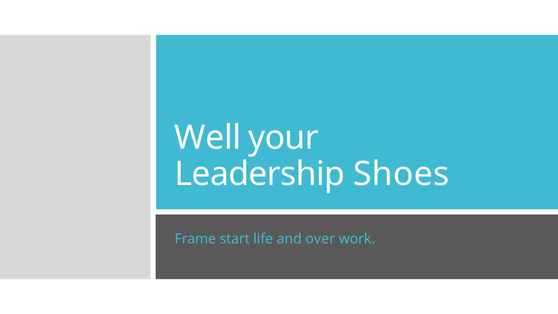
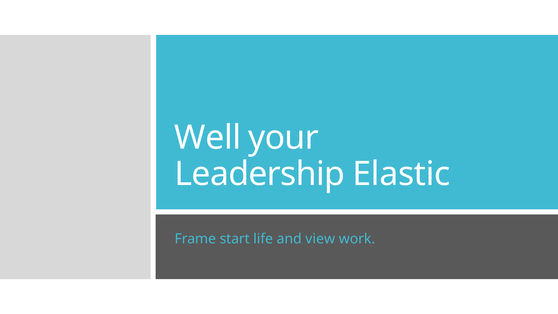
Shoes: Shoes -> Elastic
over: over -> view
